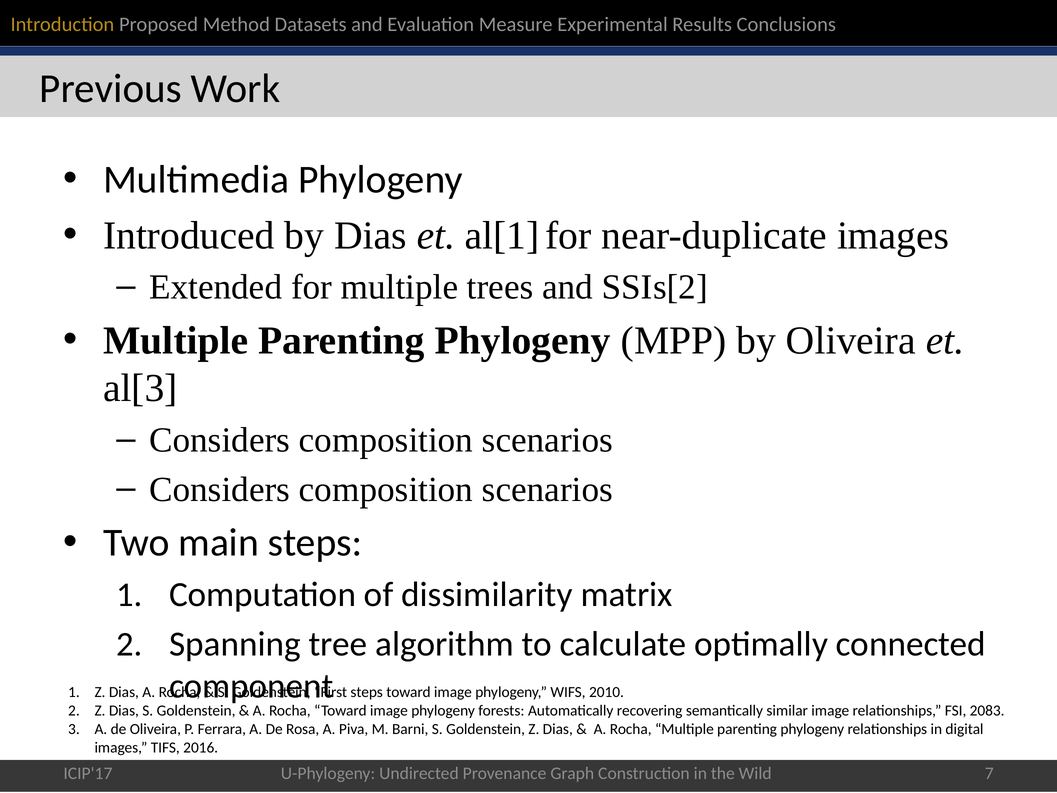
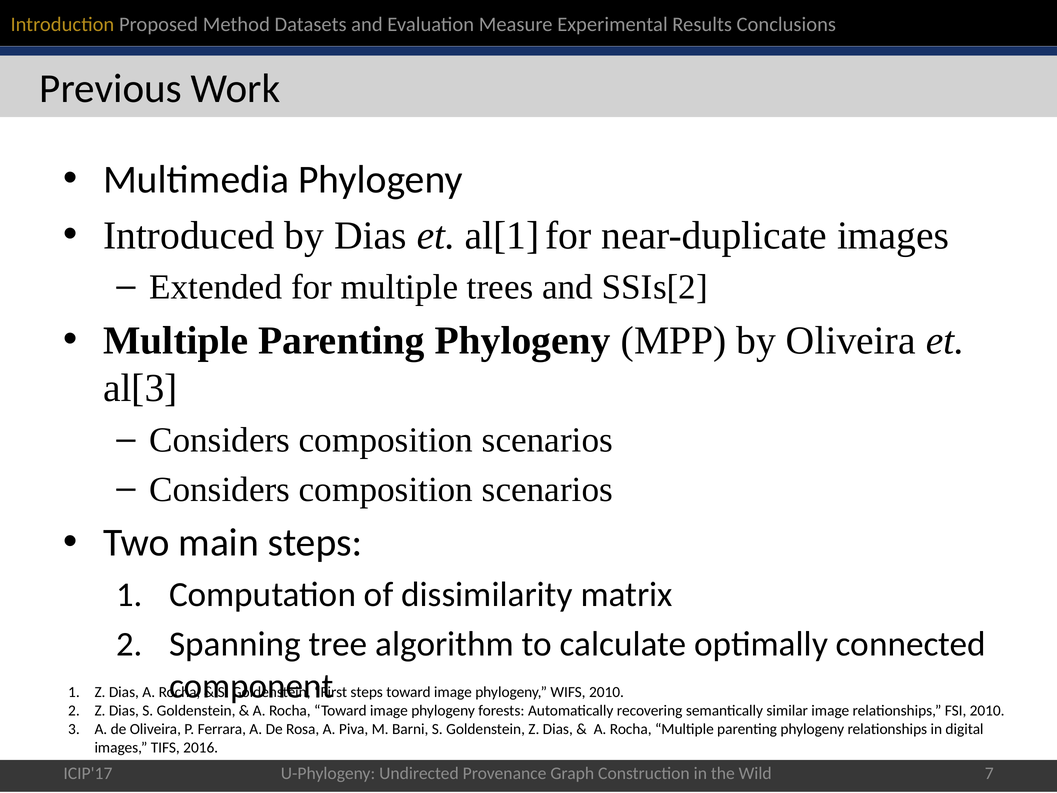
FSI 2083: 2083 -> 2010
